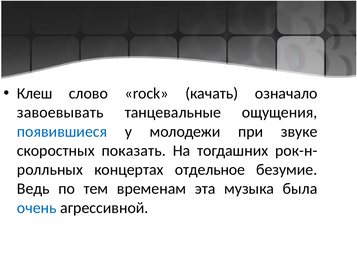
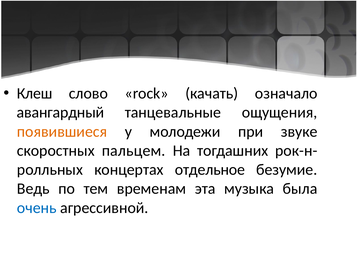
завоевывать: завоевывать -> авангардный
появившиеся colour: blue -> orange
показать: показать -> пальцем
